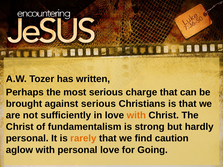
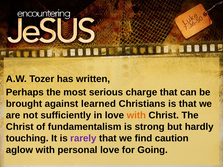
against serious: serious -> learned
personal at (27, 139): personal -> touching
rarely colour: orange -> purple
